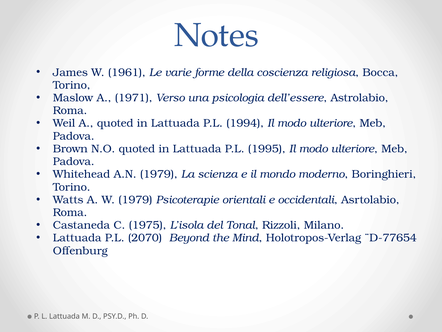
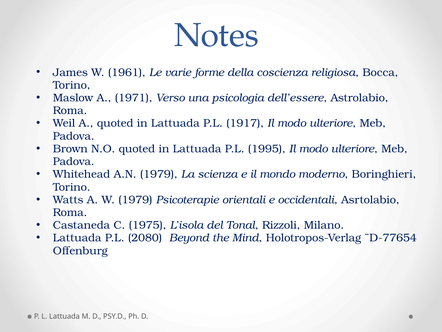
1994: 1994 -> 1917
2070: 2070 -> 2080
